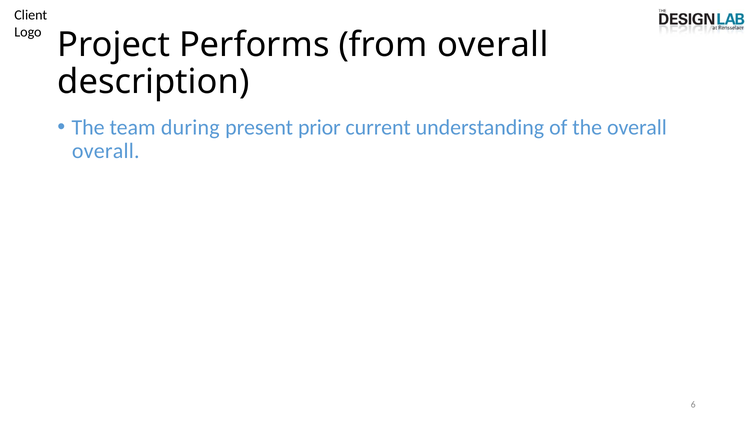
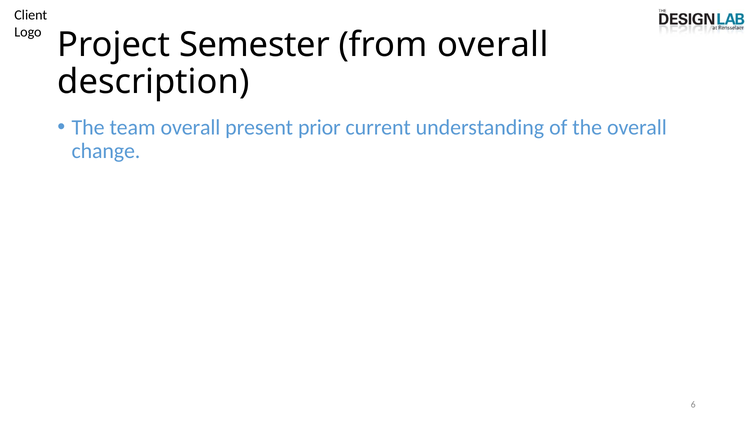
Performs: Performs -> Semester
team during: during -> overall
overall at (106, 151): overall -> change
